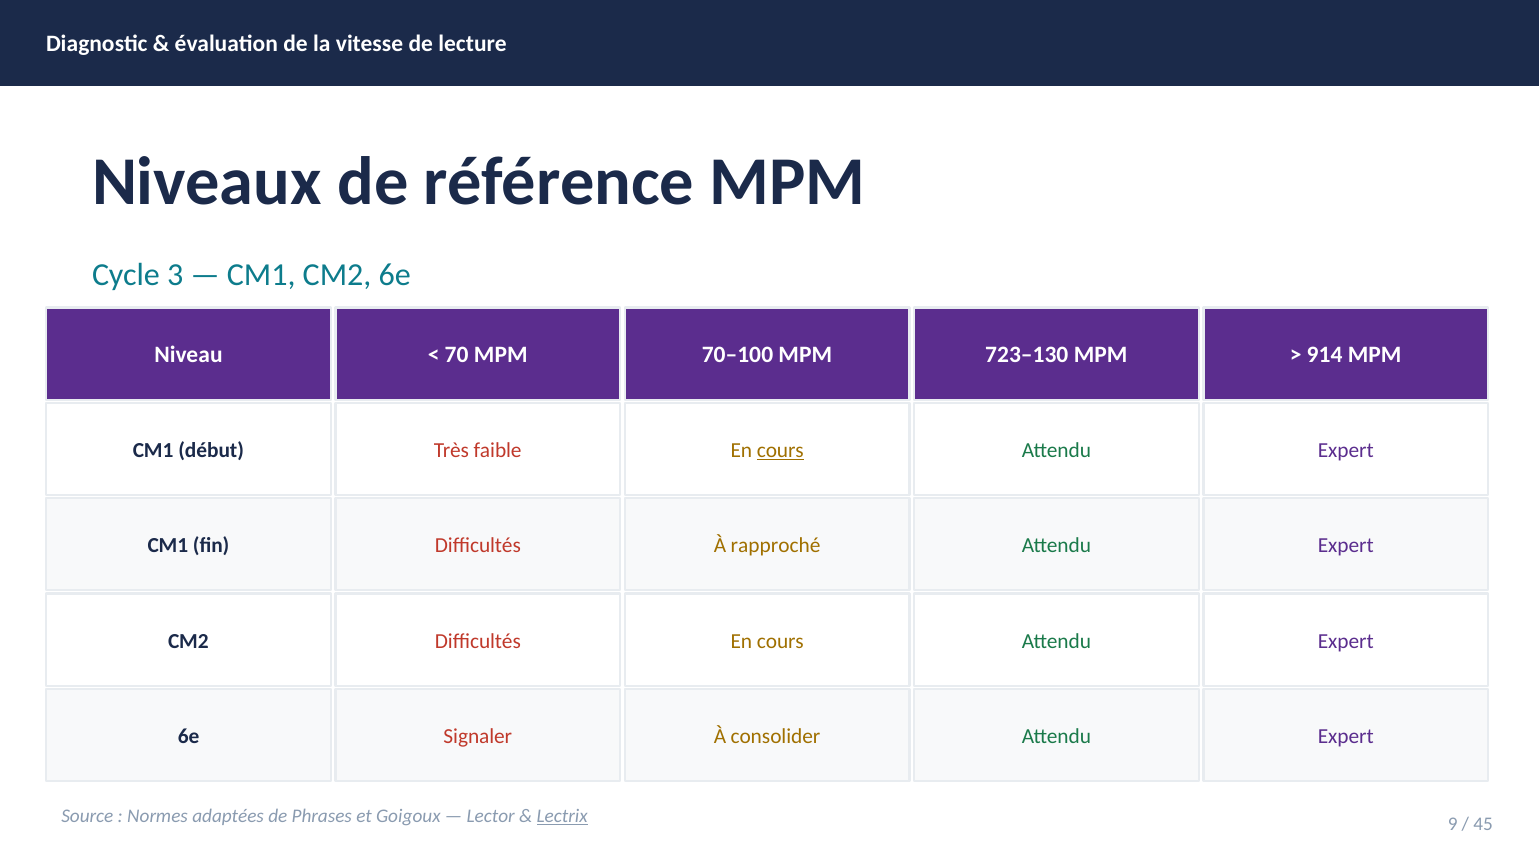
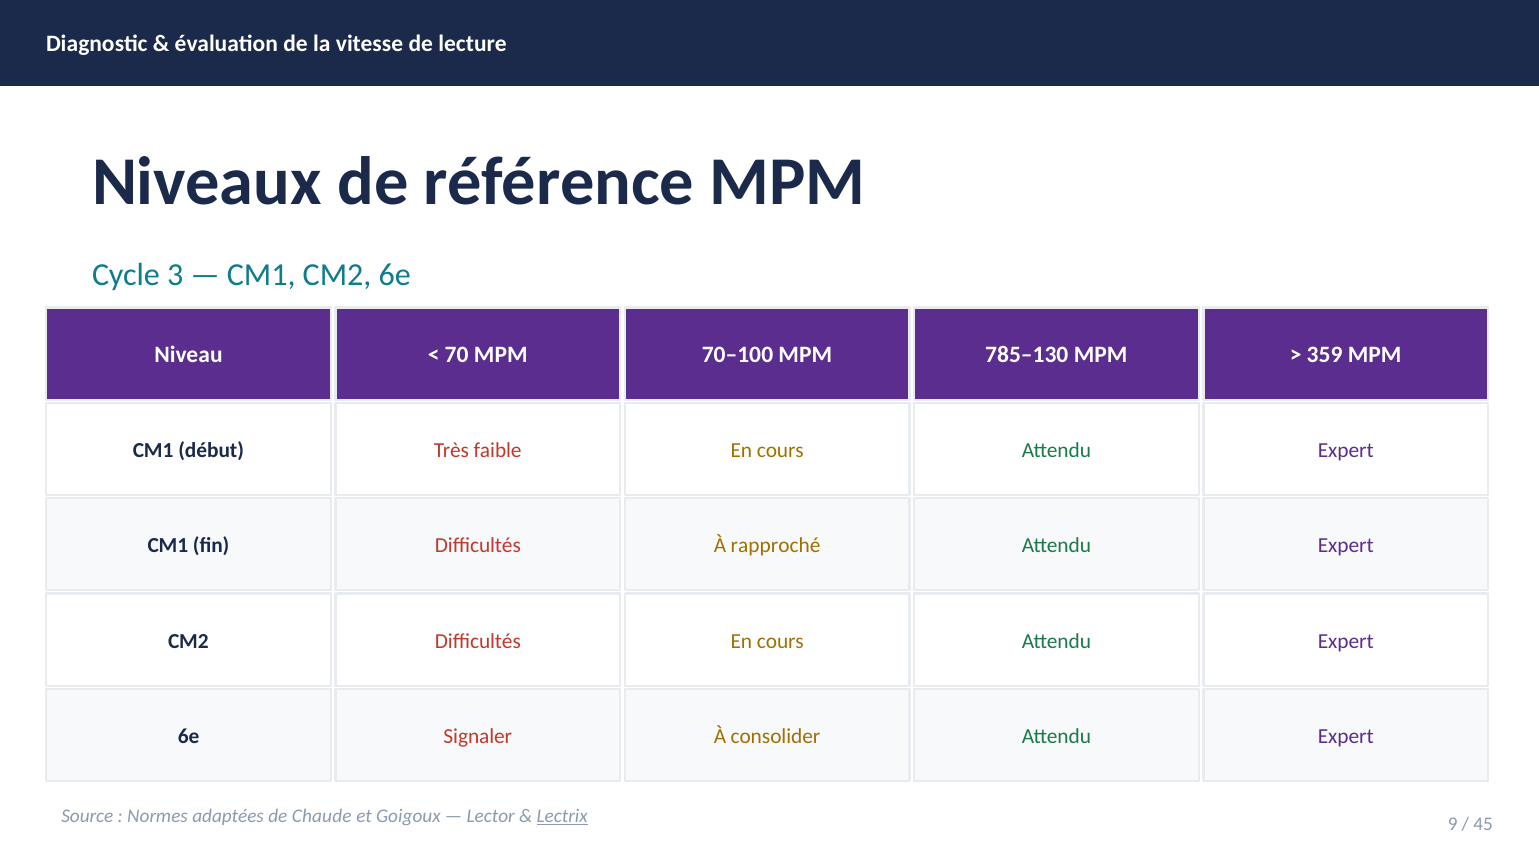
723–130: 723–130 -> 785–130
914: 914 -> 359
cours at (780, 451) underline: present -> none
Phrases: Phrases -> Chaude
